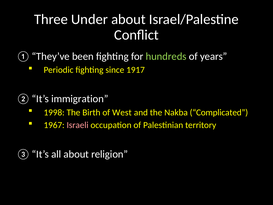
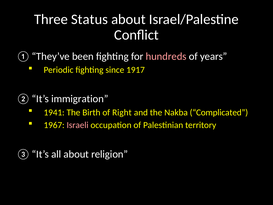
Under: Under -> Status
hundreds colour: light green -> pink
1998: 1998 -> 1941
West: West -> Right
